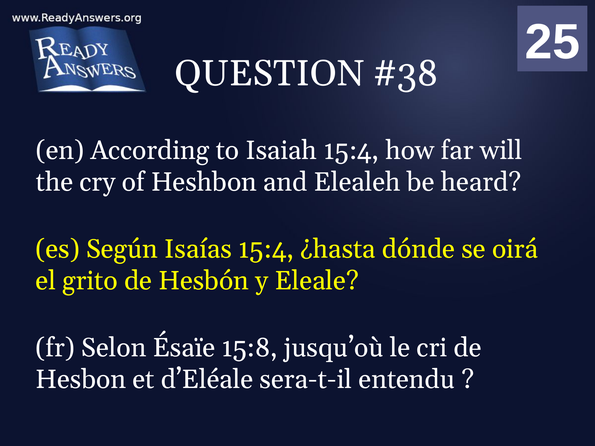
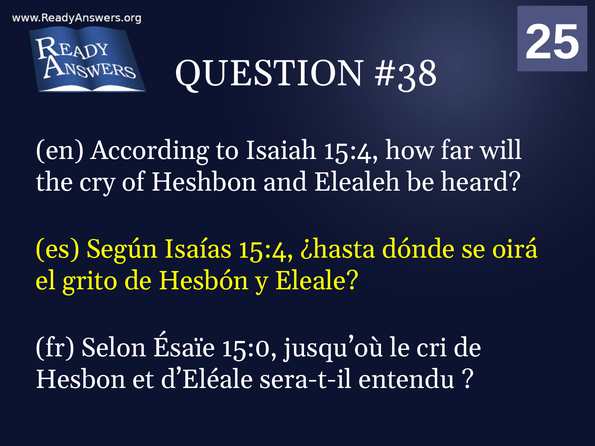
15:8: 15:8 -> 15:0
